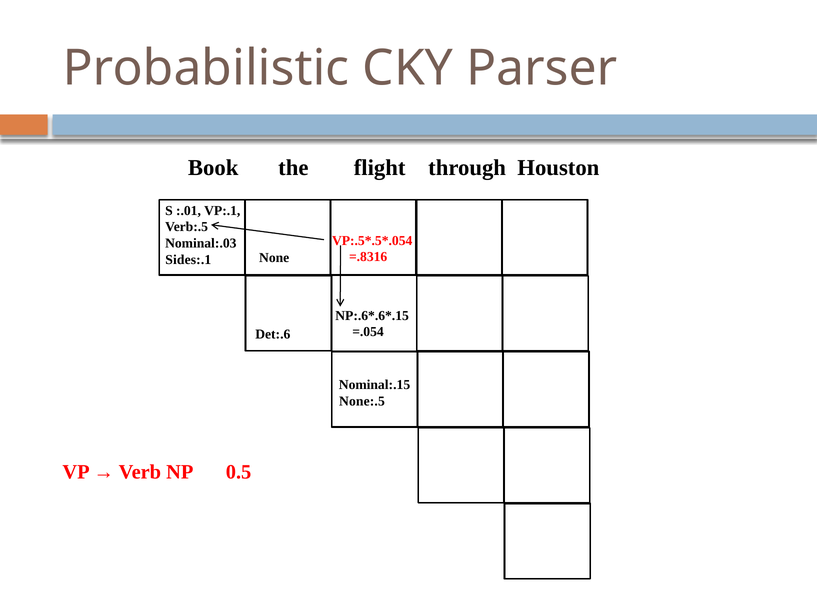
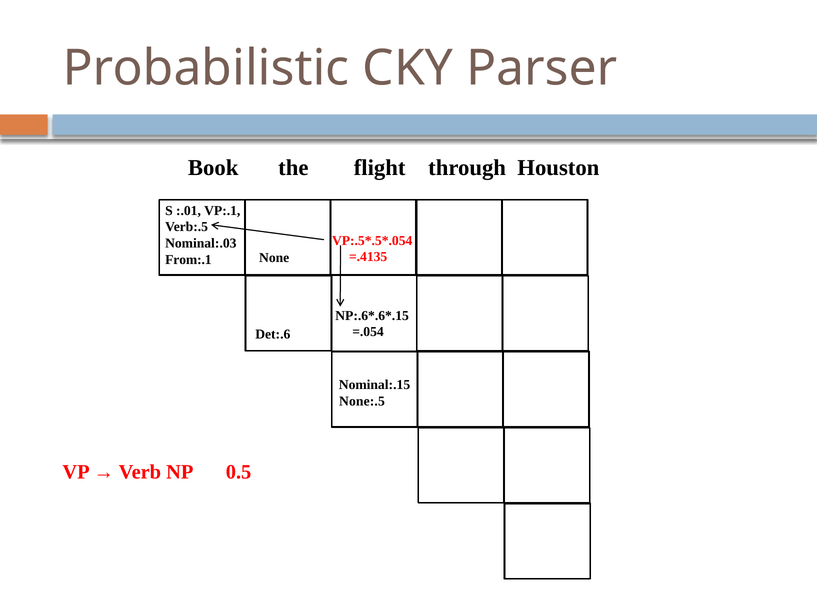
=.8316: =.8316 -> =.4135
Sides:.1: Sides:.1 -> From:.1
